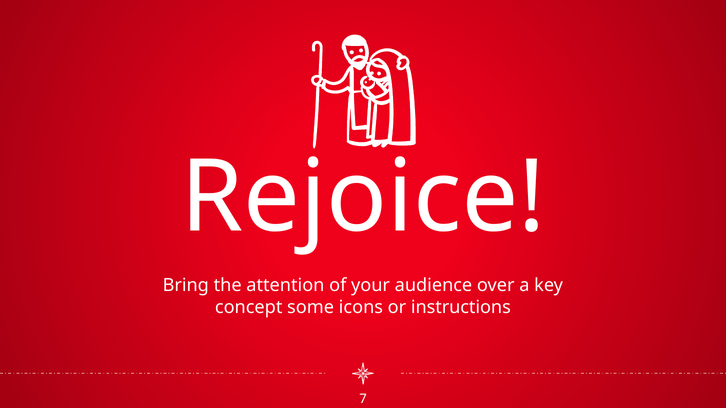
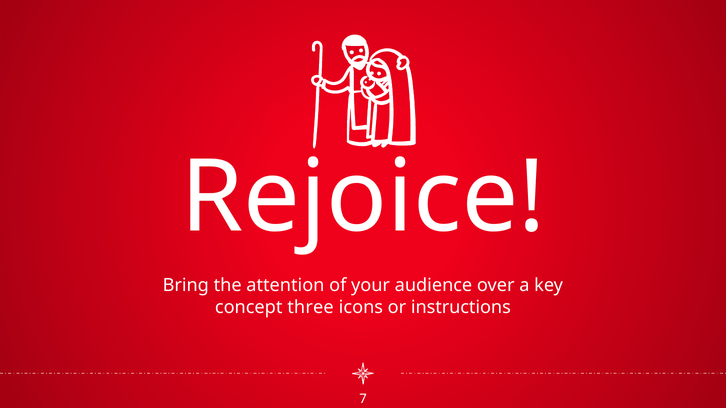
some: some -> three
